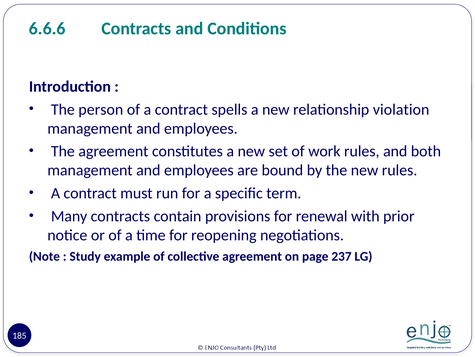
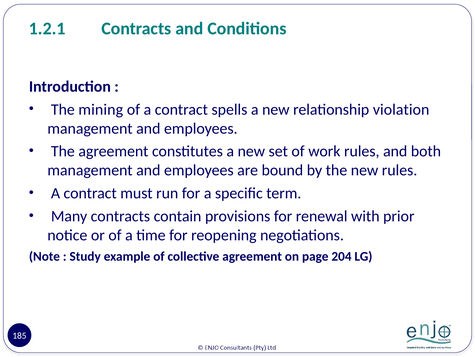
6.6.6: 6.6.6 -> 1.2.1
person: person -> mining
237: 237 -> 204
